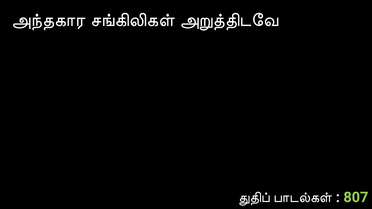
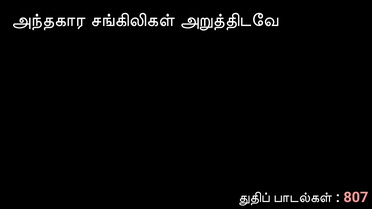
807 colour: light green -> pink
